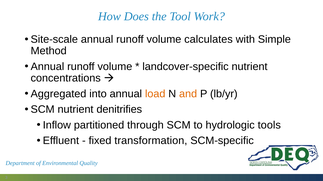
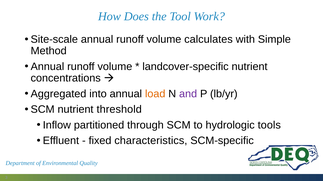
and colour: orange -> purple
denitrifies: denitrifies -> threshold
transformation: transformation -> characteristics
